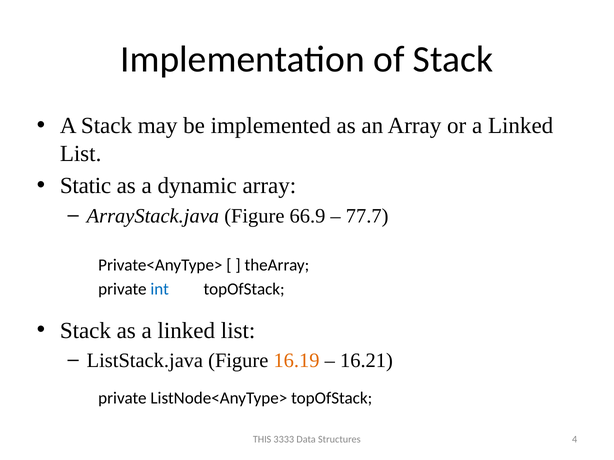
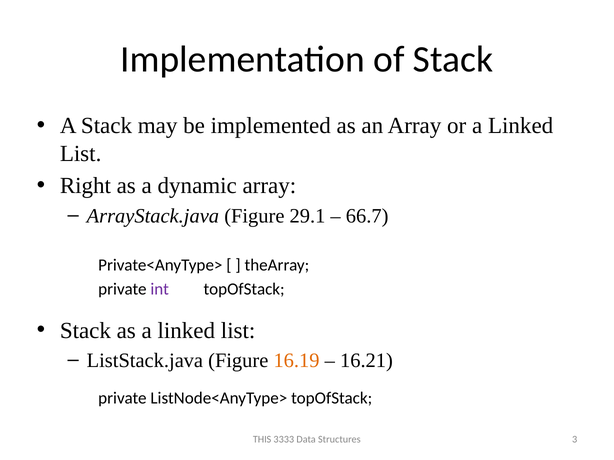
Static: Static -> Right
66.9: 66.9 -> 29.1
77.7: 77.7 -> 66.7
int colour: blue -> purple
4: 4 -> 3
